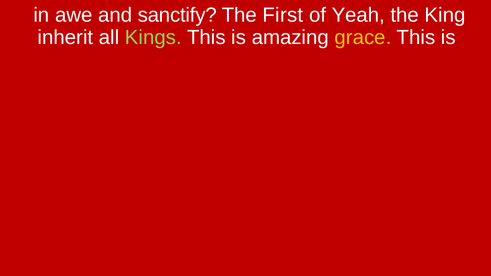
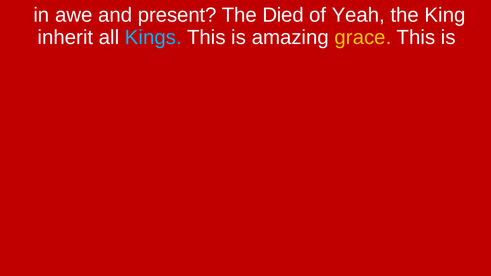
sanctify: sanctify -> present
First: First -> Died
Kings colour: light green -> light blue
